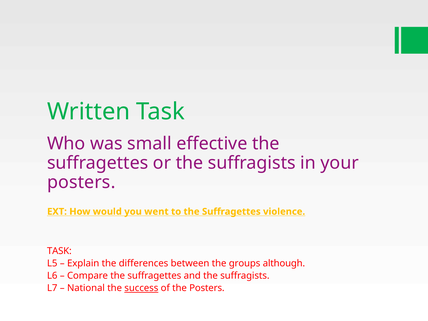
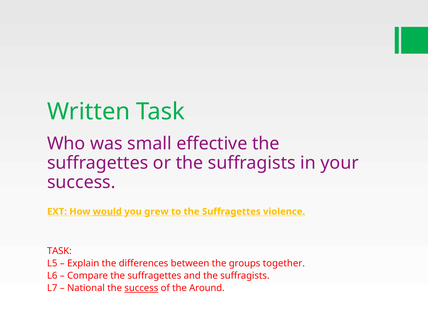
posters at (81, 182): posters -> success
would underline: none -> present
went: went -> grew
although: although -> together
the Posters: Posters -> Around
